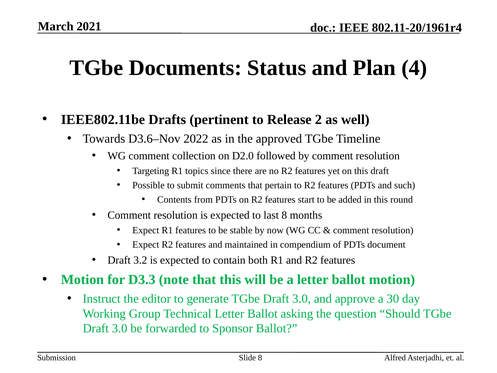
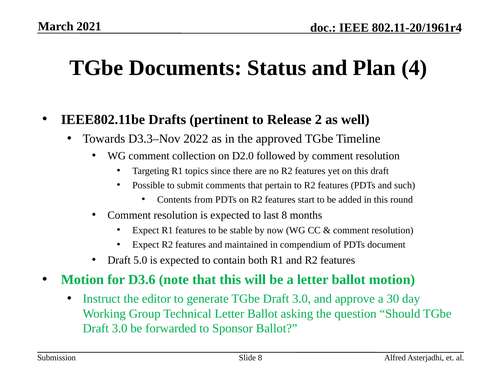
D3.6–Nov: D3.6–Nov -> D3.3–Nov
3.2: 3.2 -> 5.0
D3.3: D3.3 -> D3.6
